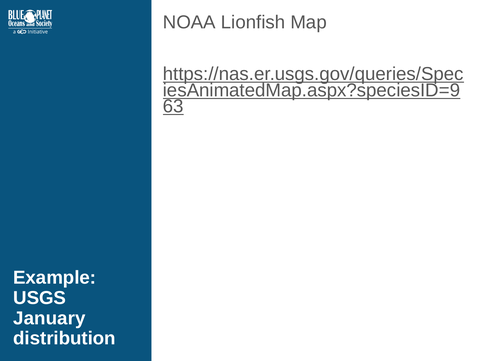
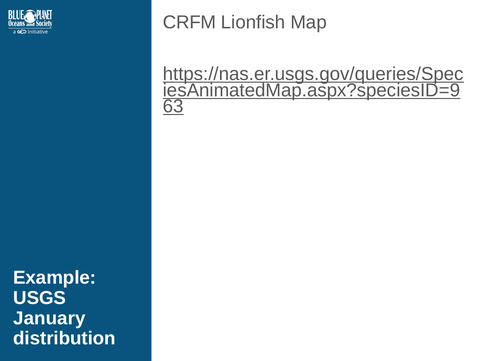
NOAA: NOAA -> CRFM
